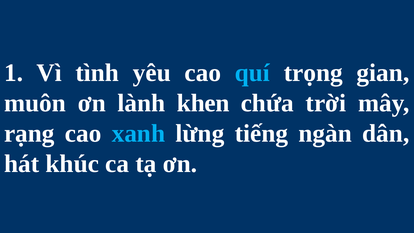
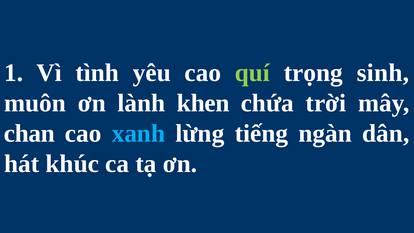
quí colour: light blue -> light green
gian: gian -> sinh
rạng: rạng -> chan
